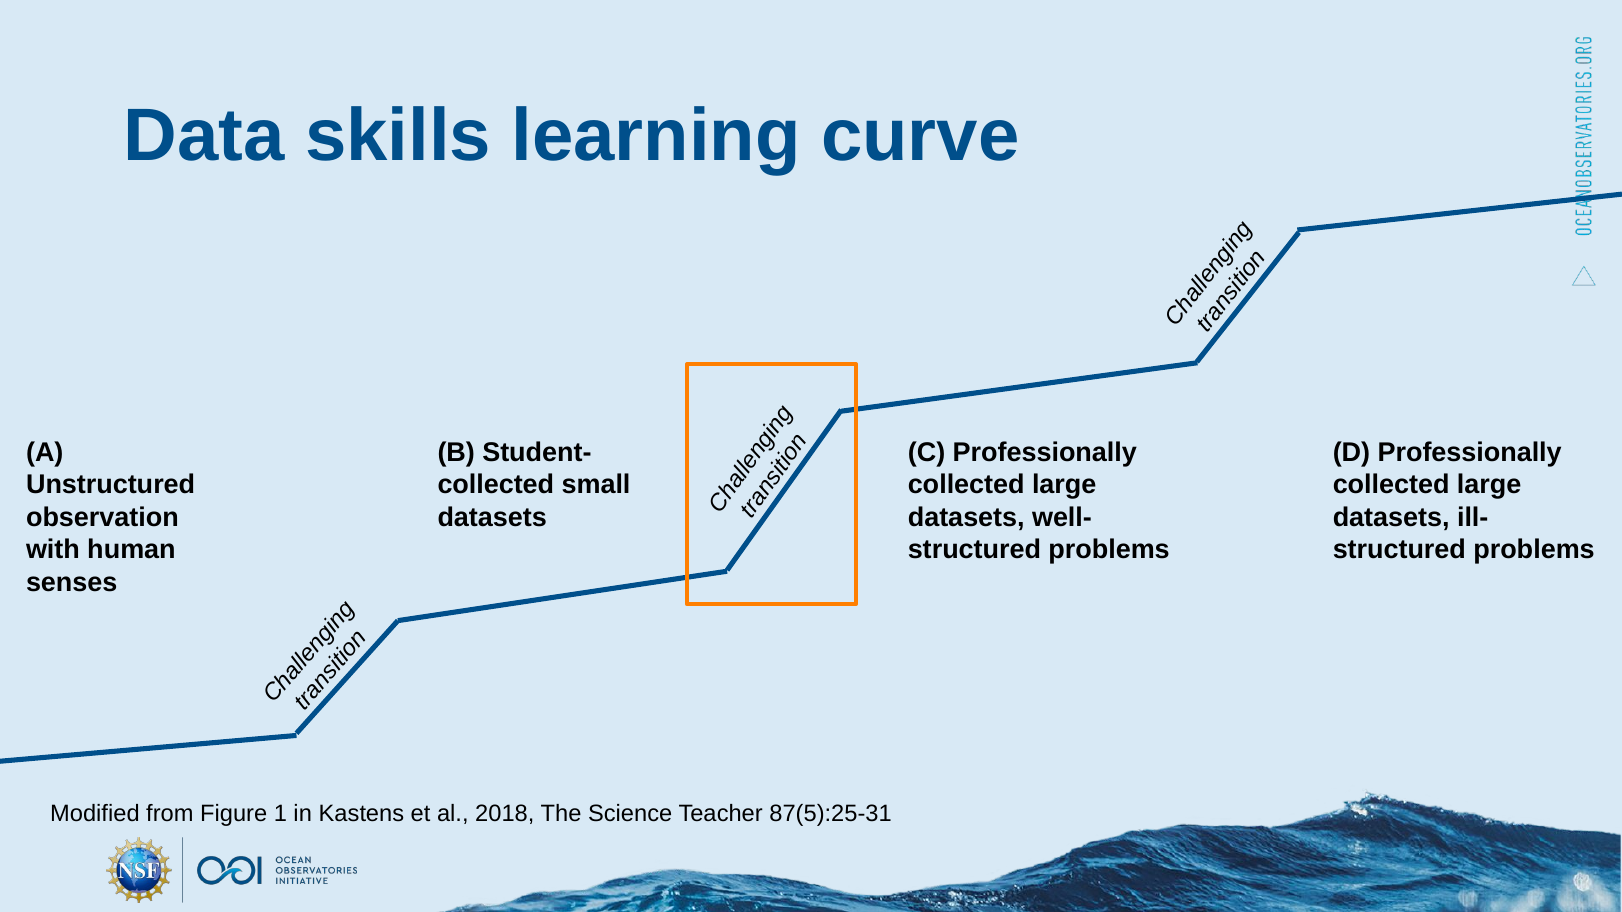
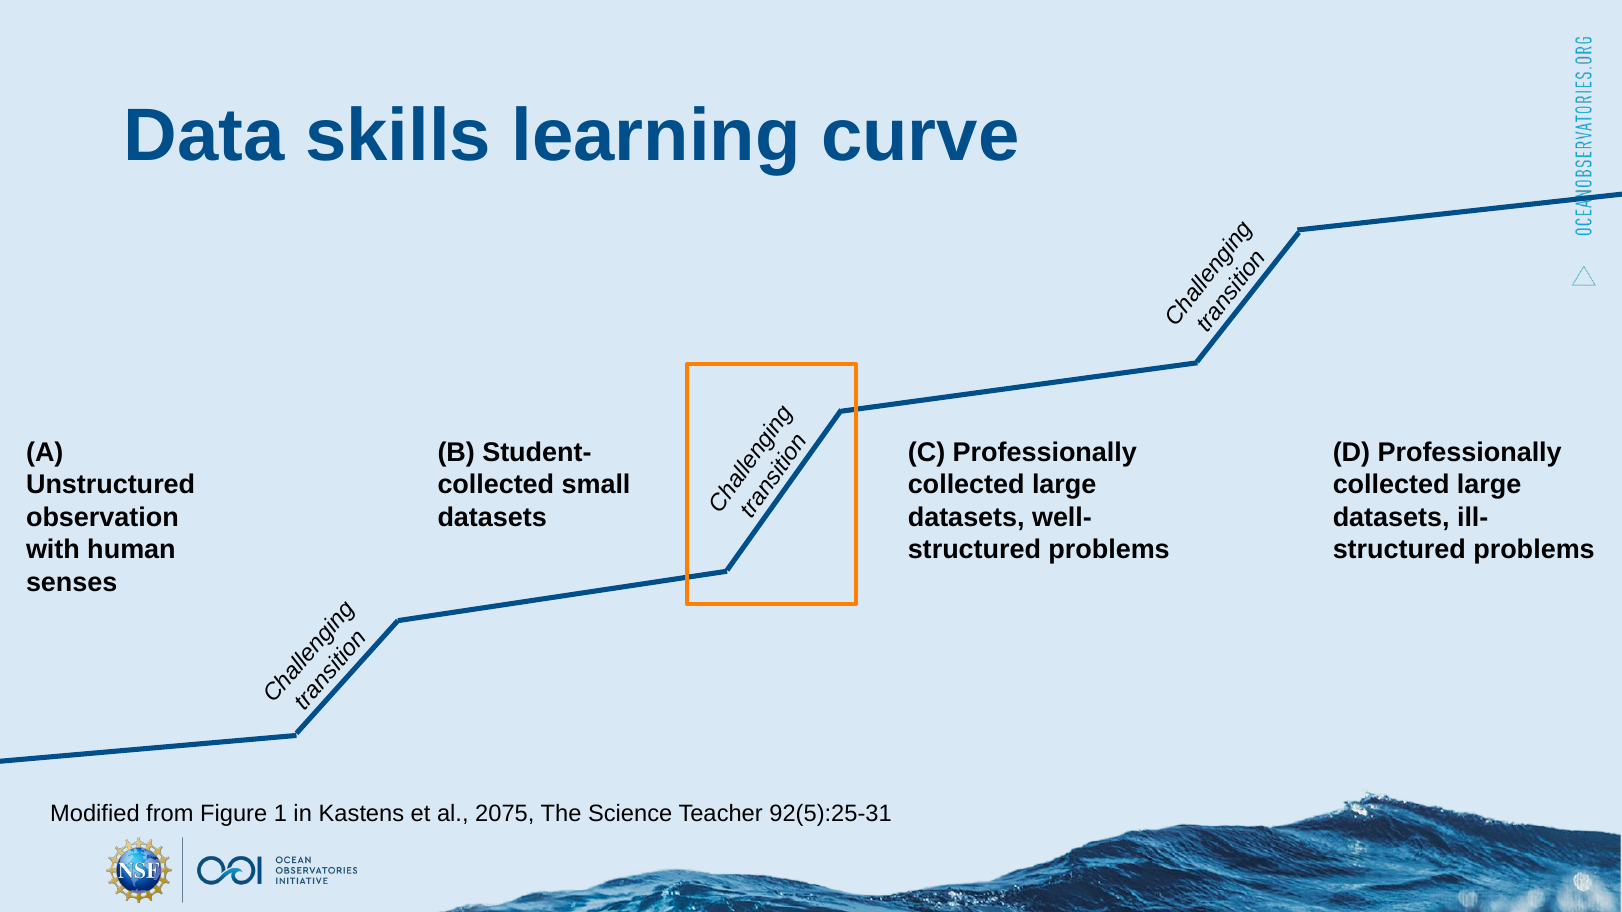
2018: 2018 -> 2075
87(5):25-31: 87(5):25-31 -> 92(5):25-31
